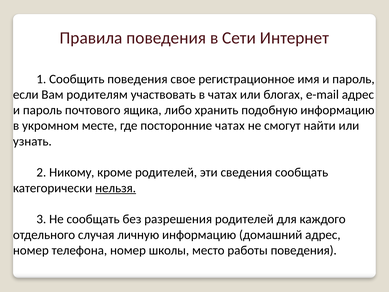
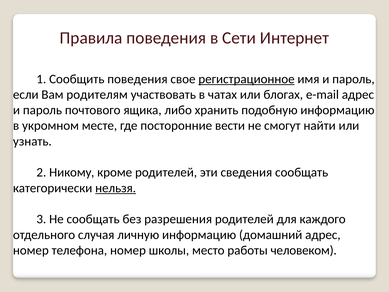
регистрационное underline: none -> present
посторонние чатах: чатах -> вести
работы поведения: поведения -> человеком
